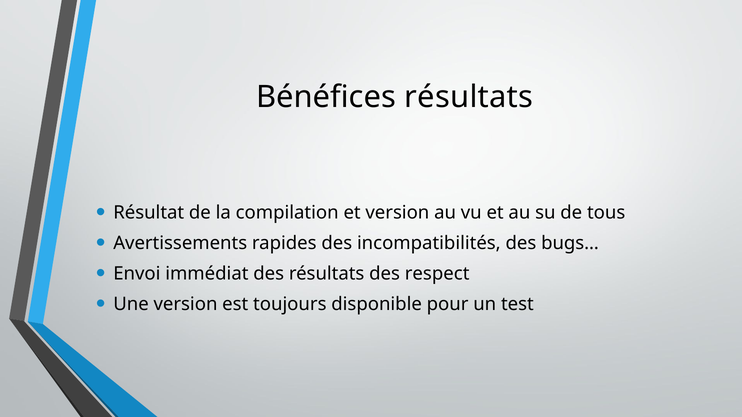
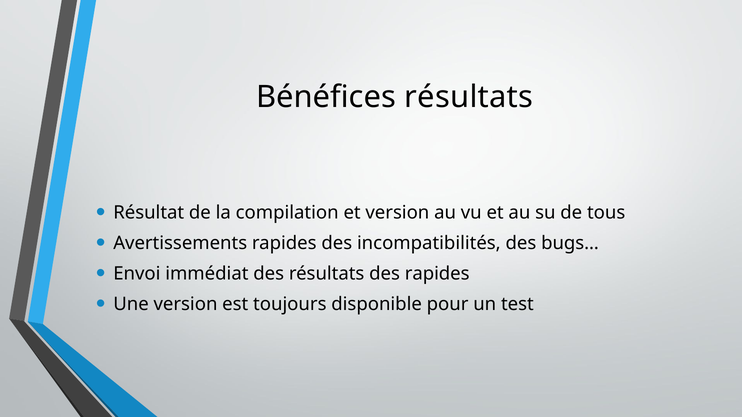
des respect: respect -> rapides
